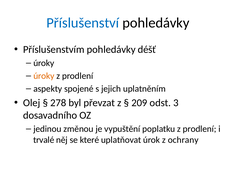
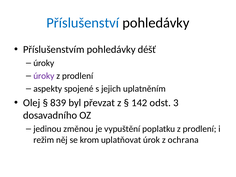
úroky at (44, 76) colour: orange -> purple
278: 278 -> 839
209: 209 -> 142
trvalé: trvalé -> režim
které: které -> krom
ochrany: ochrany -> ochrana
